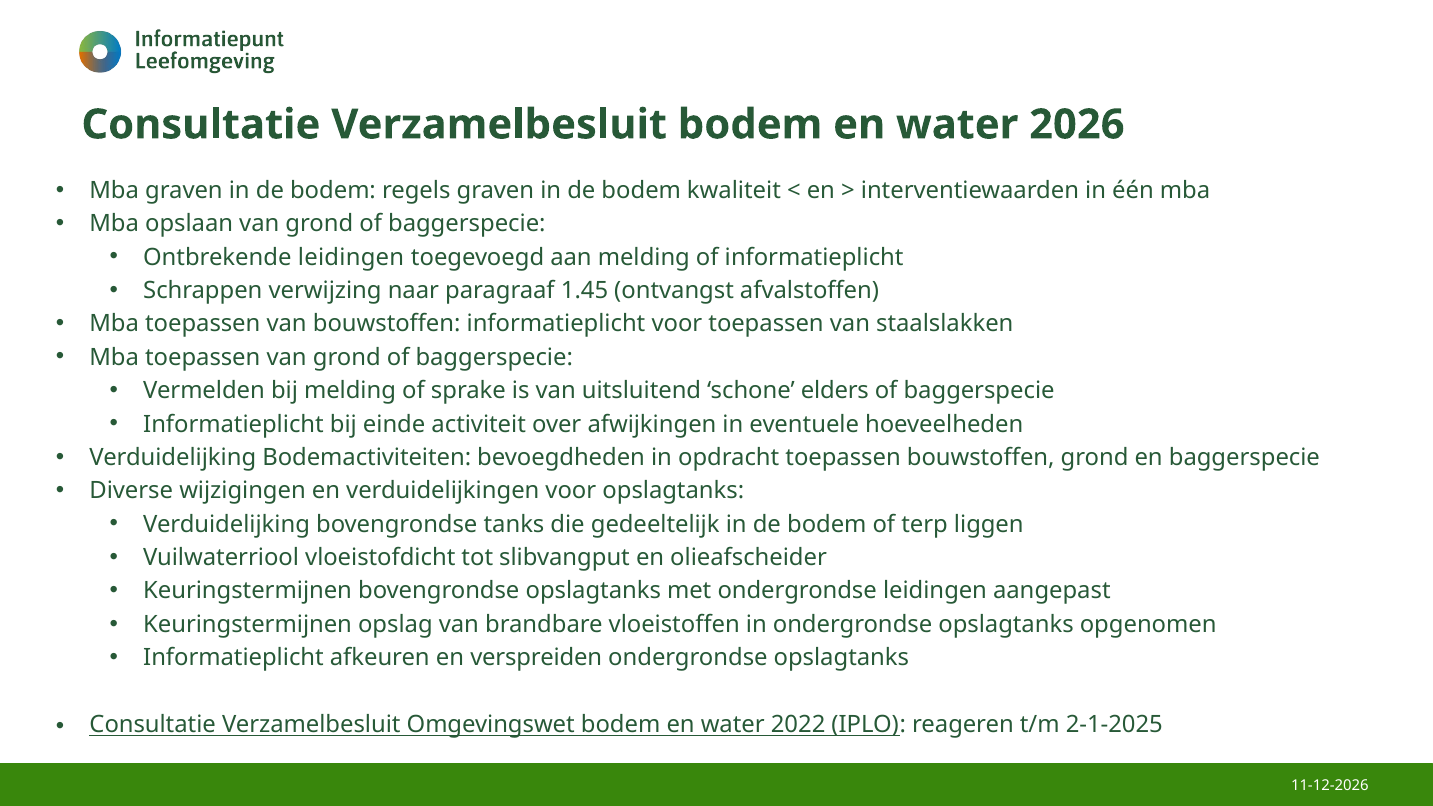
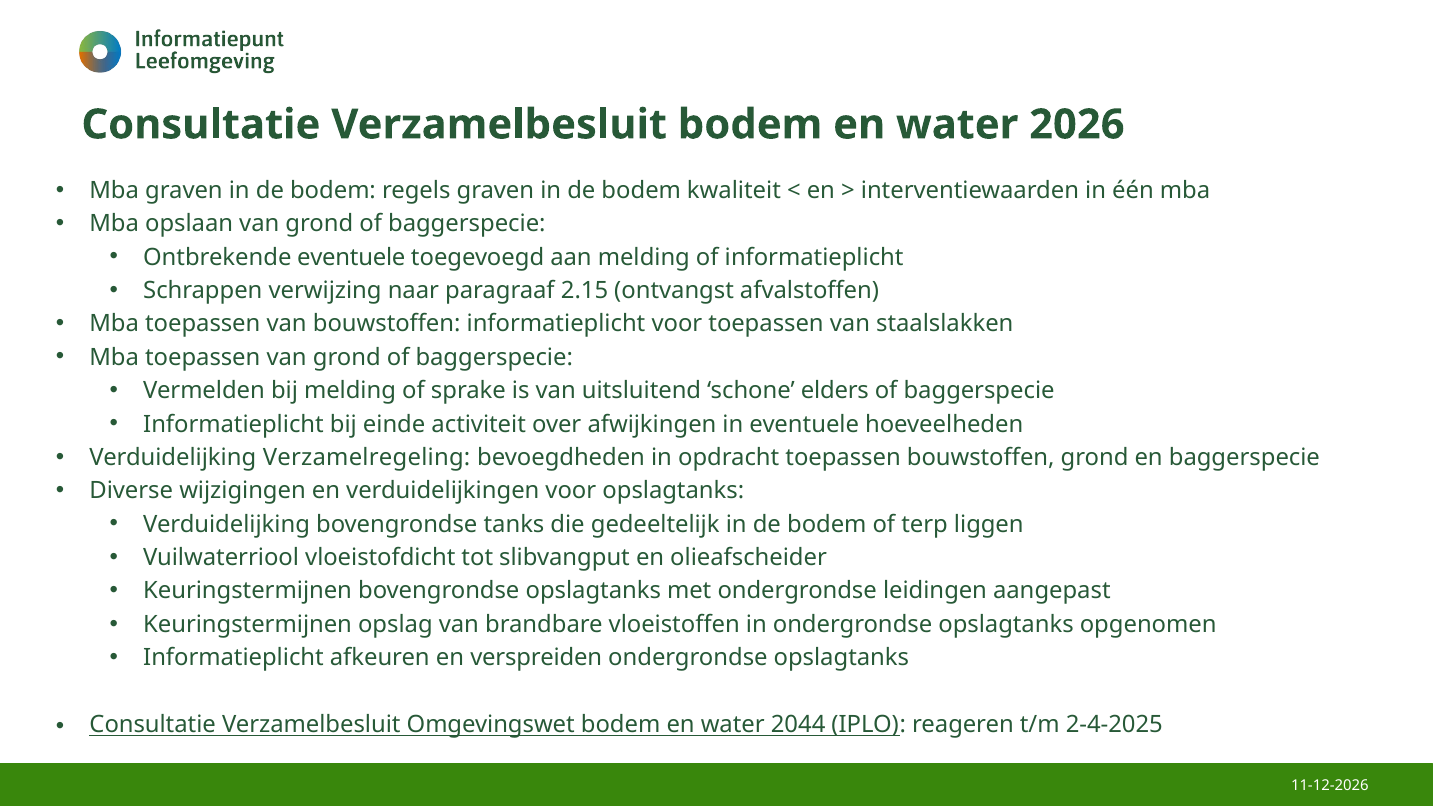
Ontbrekende leidingen: leidingen -> eventuele
1.45: 1.45 -> 2.15
Bodemactiviteiten: Bodemactiviteiten -> Verzamelregeling
2022: 2022 -> 2044
2-1-2025: 2-1-2025 -> 2-4-2025
